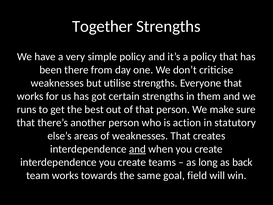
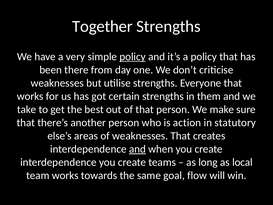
policy at (133, 57) underline: none -> present
runs: runs -> take
back: back -> local
field: field -> flow
